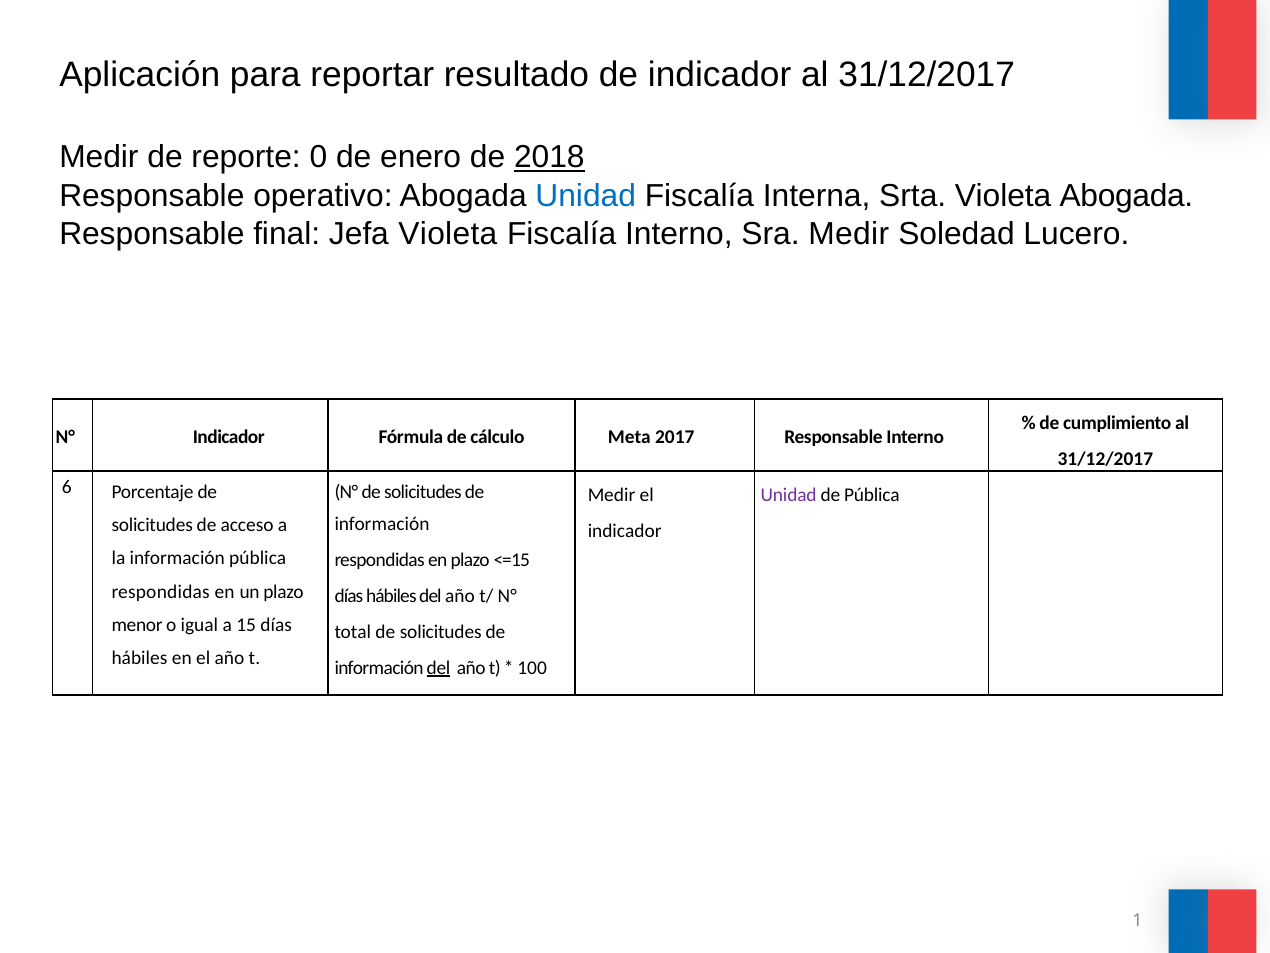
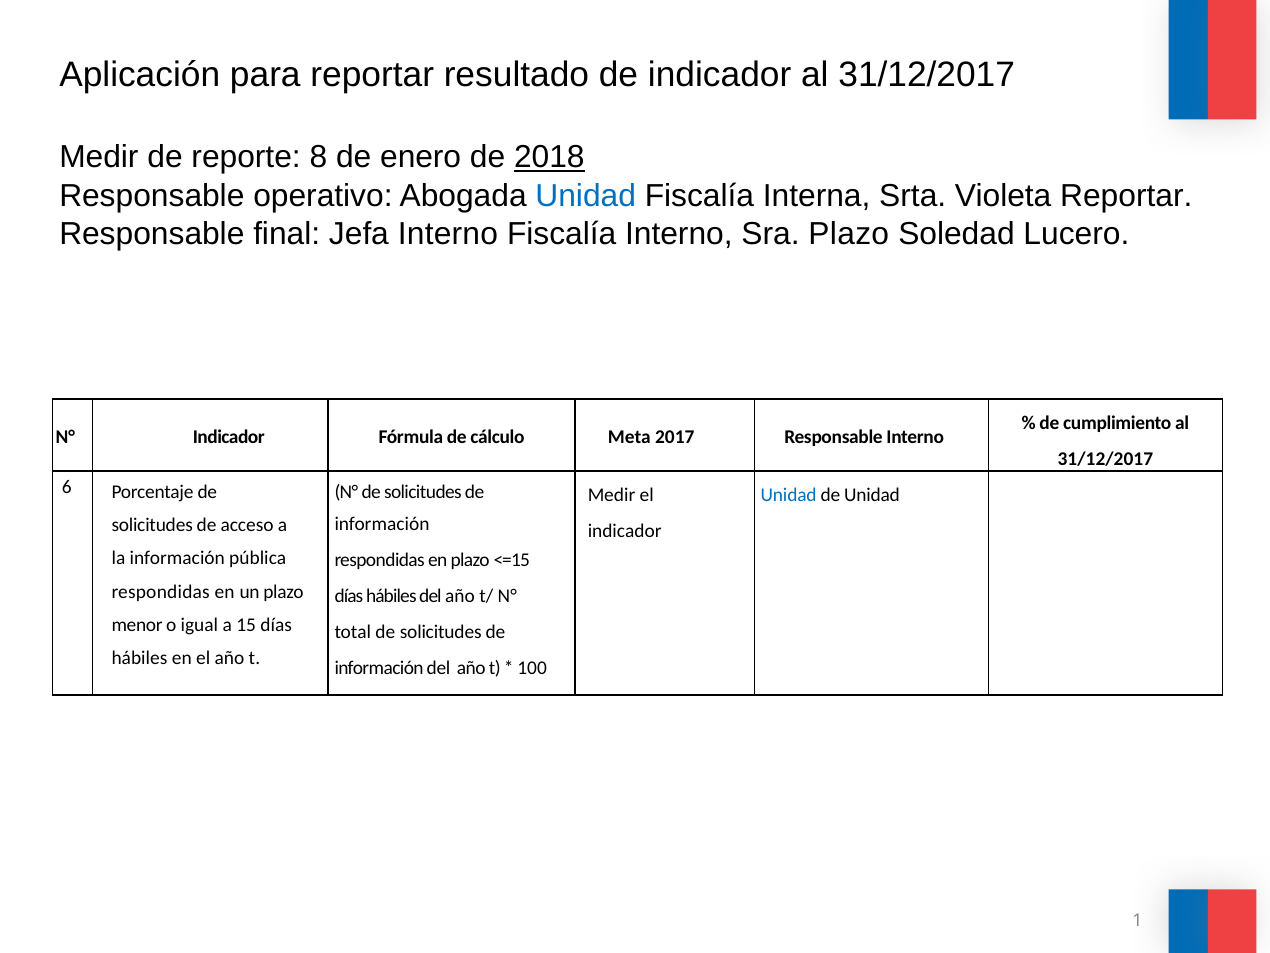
0: 0 -> 8
Violeta Abogada: Abogada -> Reportar
Jefa Violeta: Violeta -> Interno
Sra Medir: Medir -> Plazo
Unidad at (789, 495) colour: purple -> blue
de Pública: Pública -> Unidad
del at (438, 667) underline: present -> none
